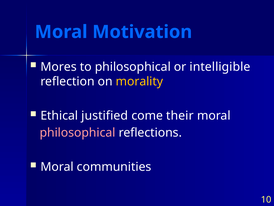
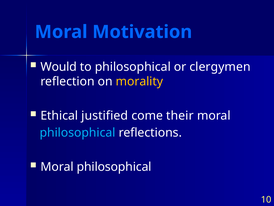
Mores: Mores -> Would
intelligible: intelligible -> clergymen
philosophical at (78, 132) colour: pink -> light blue
communities at (114, 167): communities -> philosophical
